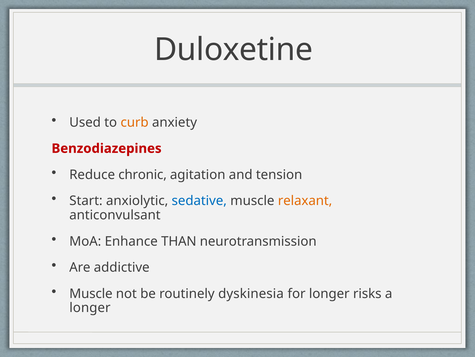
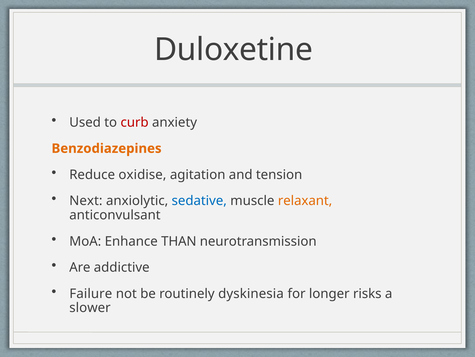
curb colour: orange -> red
Benzodiazepines colour: red -> orange
chronic: chronic -> oxidise
Start: Start -> Next
Muscle at (91, 293): Muscle -> Failure
longer at (90, 307): longer -> slower
